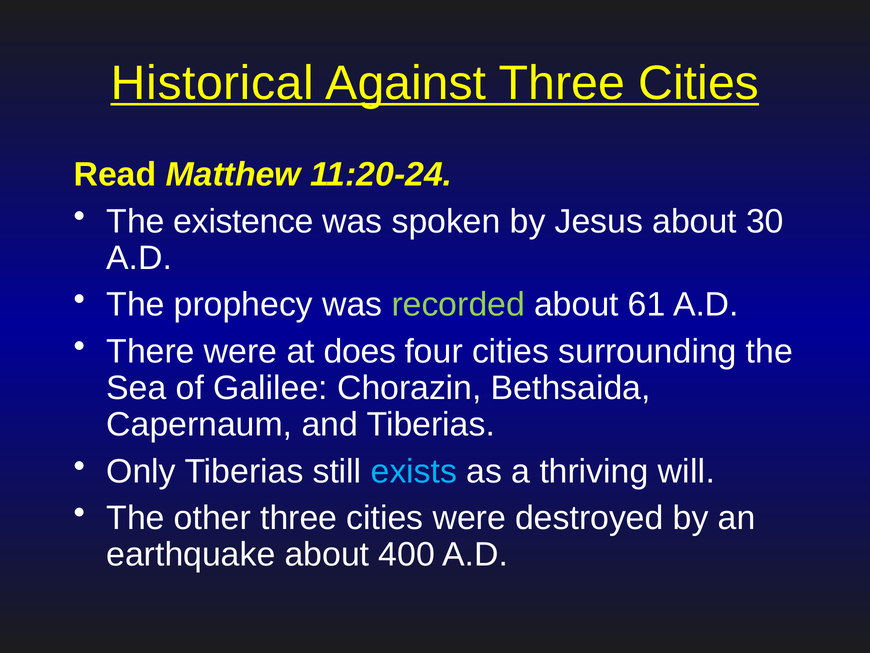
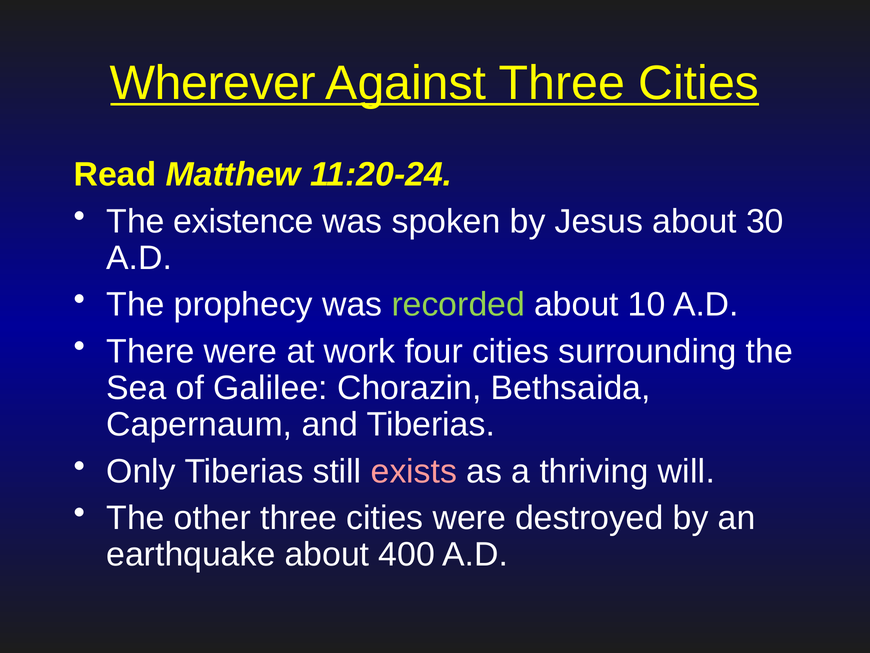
Historical: Historical -> Wherever
61: 61 -> 10
does: does -> work
exists colour: light blue -> pink
